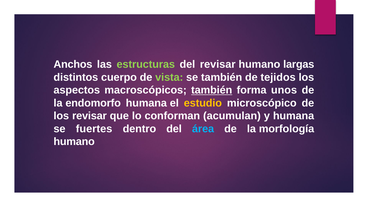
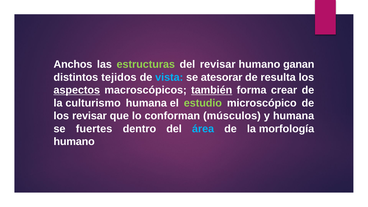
largas: largas -> ganan
cuerpo: cuerpo -> tejidos
vista colour: light green -> light blue
se también: también -> atesorar
tejidos: tejidos -> resulta
aspectos underline: none -> present
unos: unos -> crear
endomorfo: endomorfo -> culturismo
estudio colour: yellow -> light green
acumulan: acumulan -> músculos
